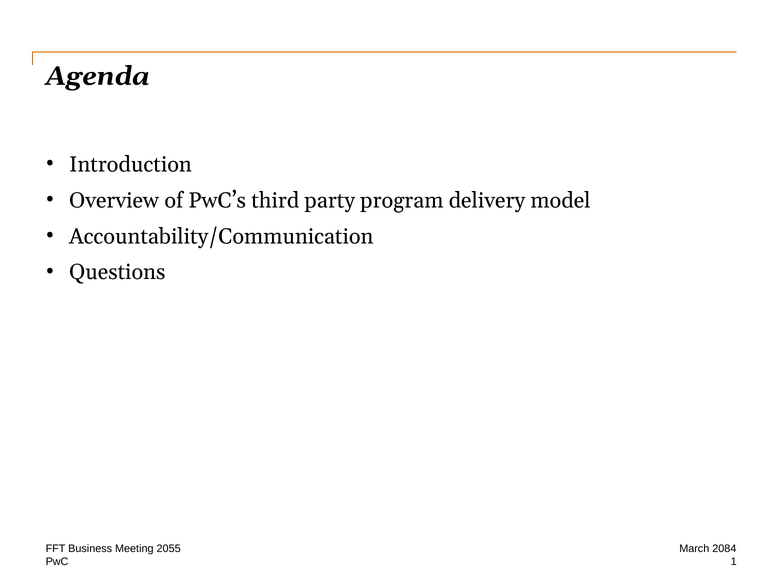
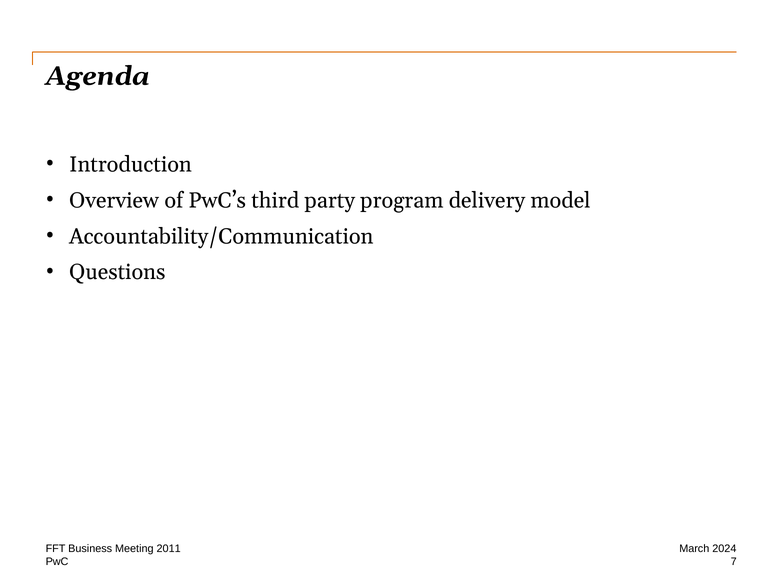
2055: 2055 -> 2011
2084: 2084 -> 2024
1: 1 -> 7
